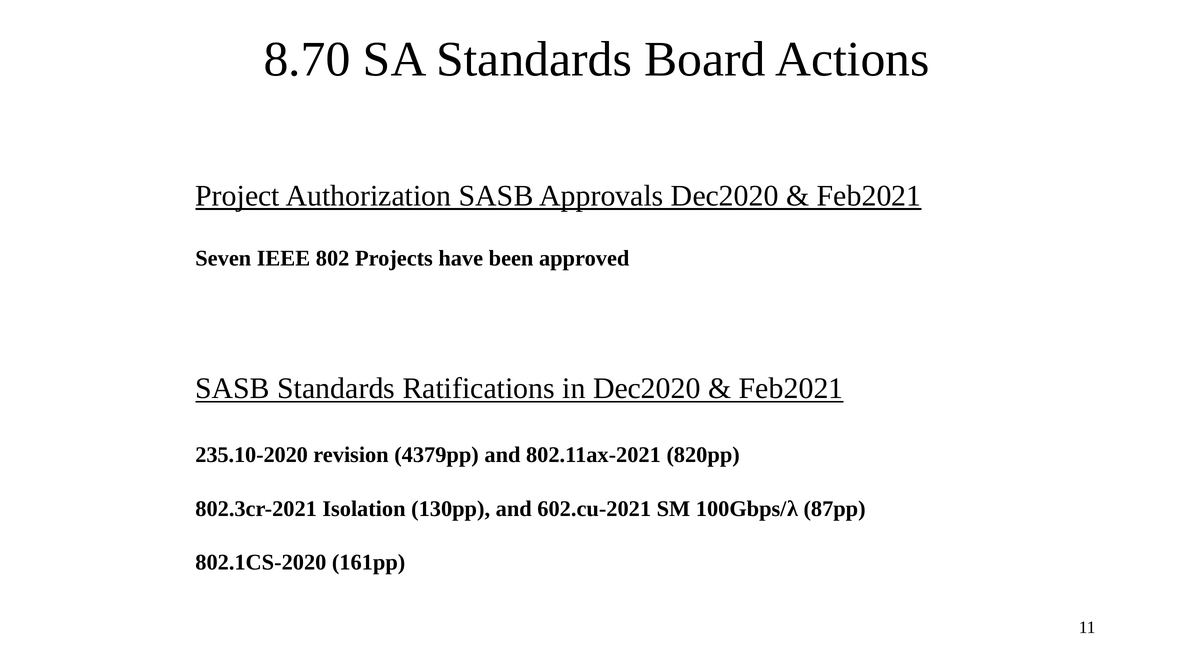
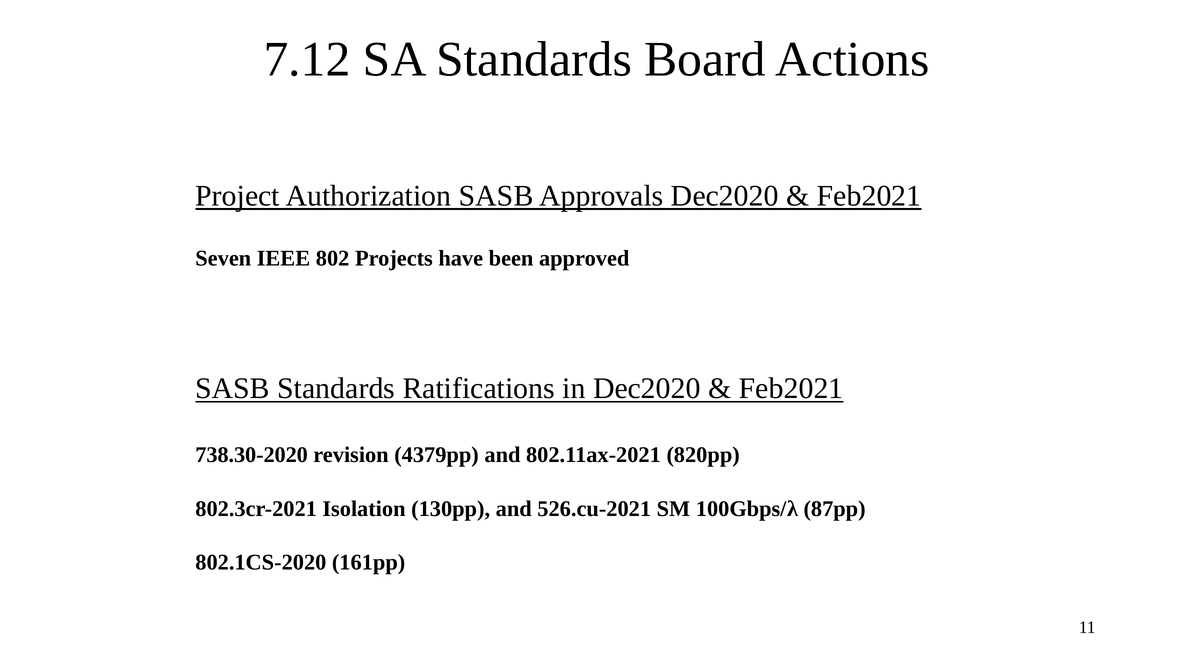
8.70: 8.70 -> 7.12
235.10-2020: 235.10-2020 -> 738.30-2020
602.cu-2021: 602.cu-2021 -> 526.cu-2021
